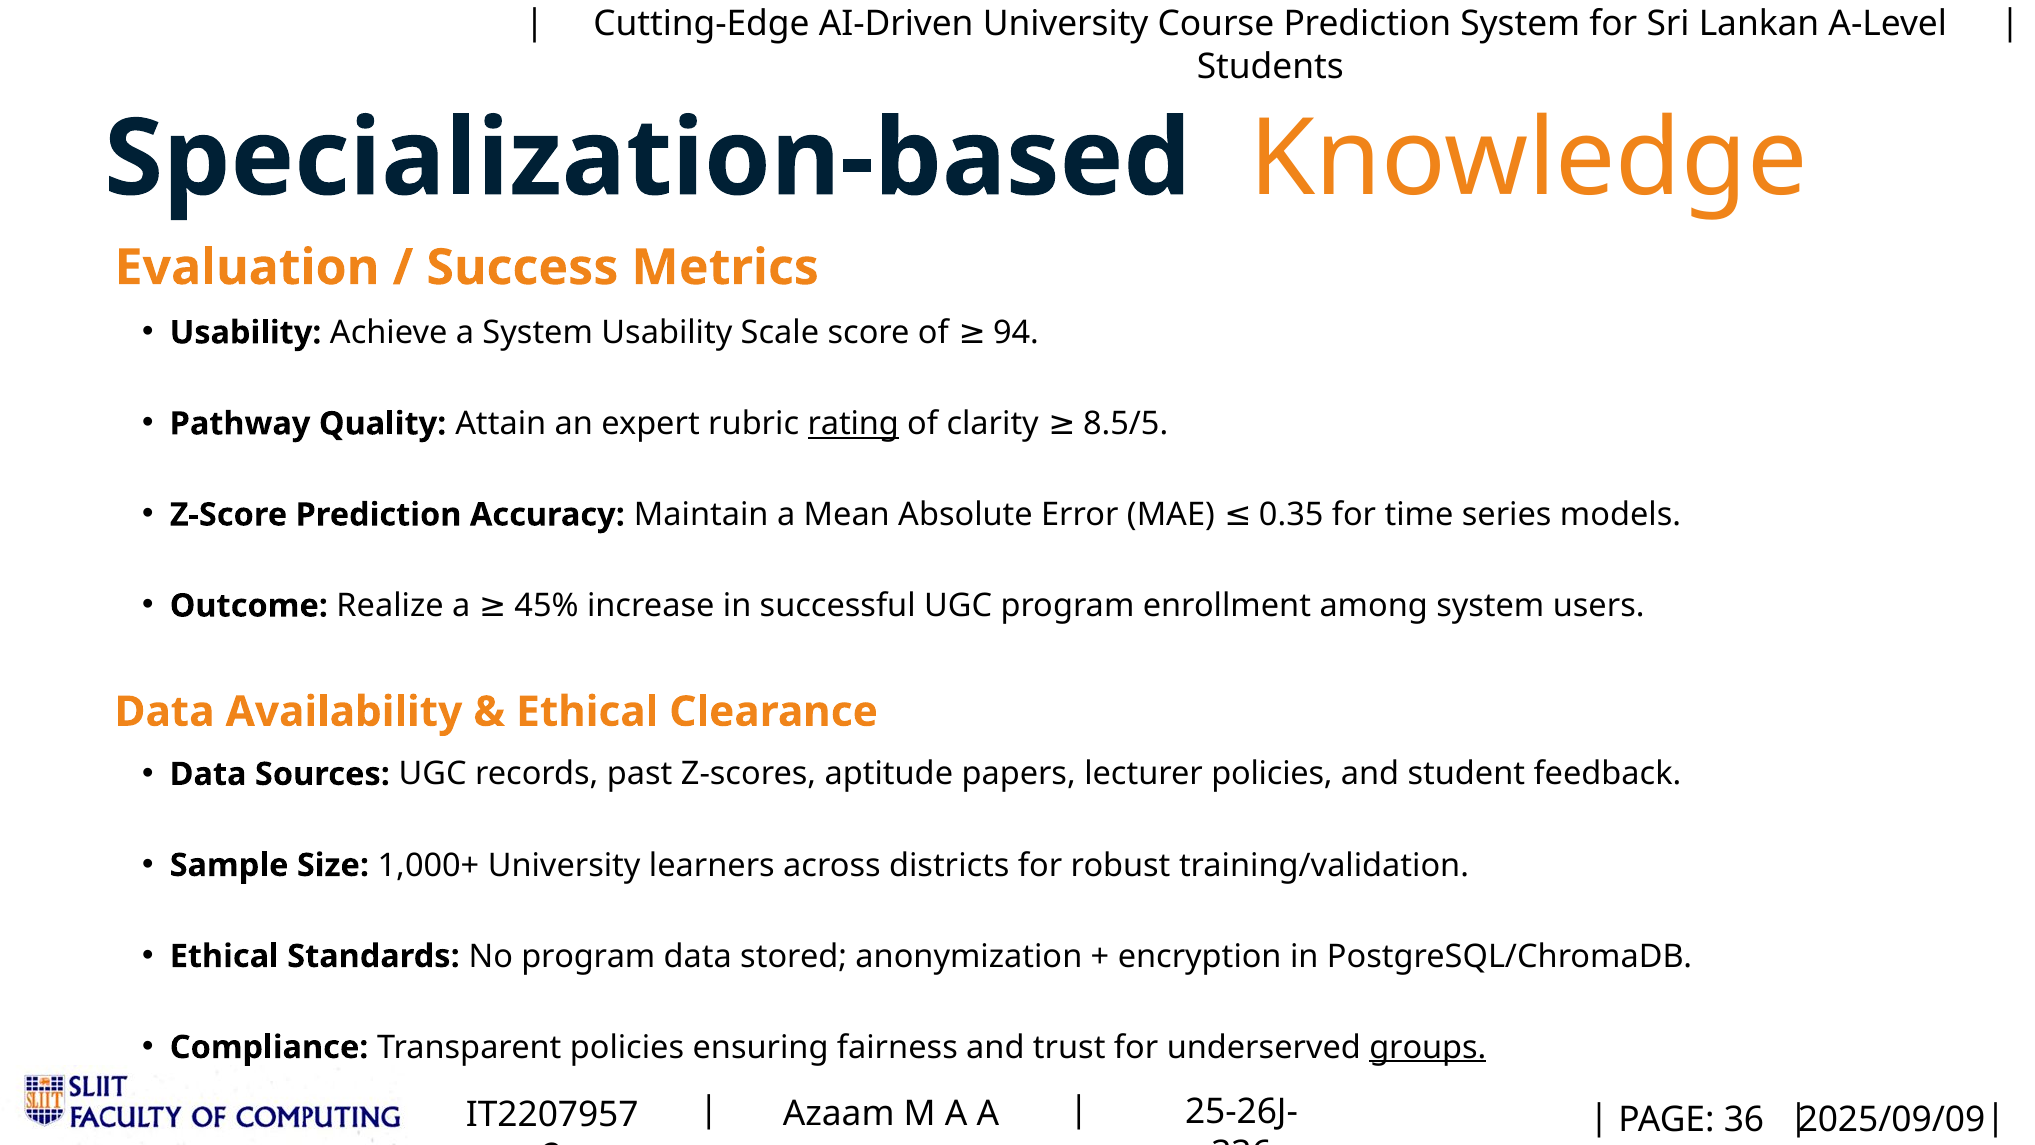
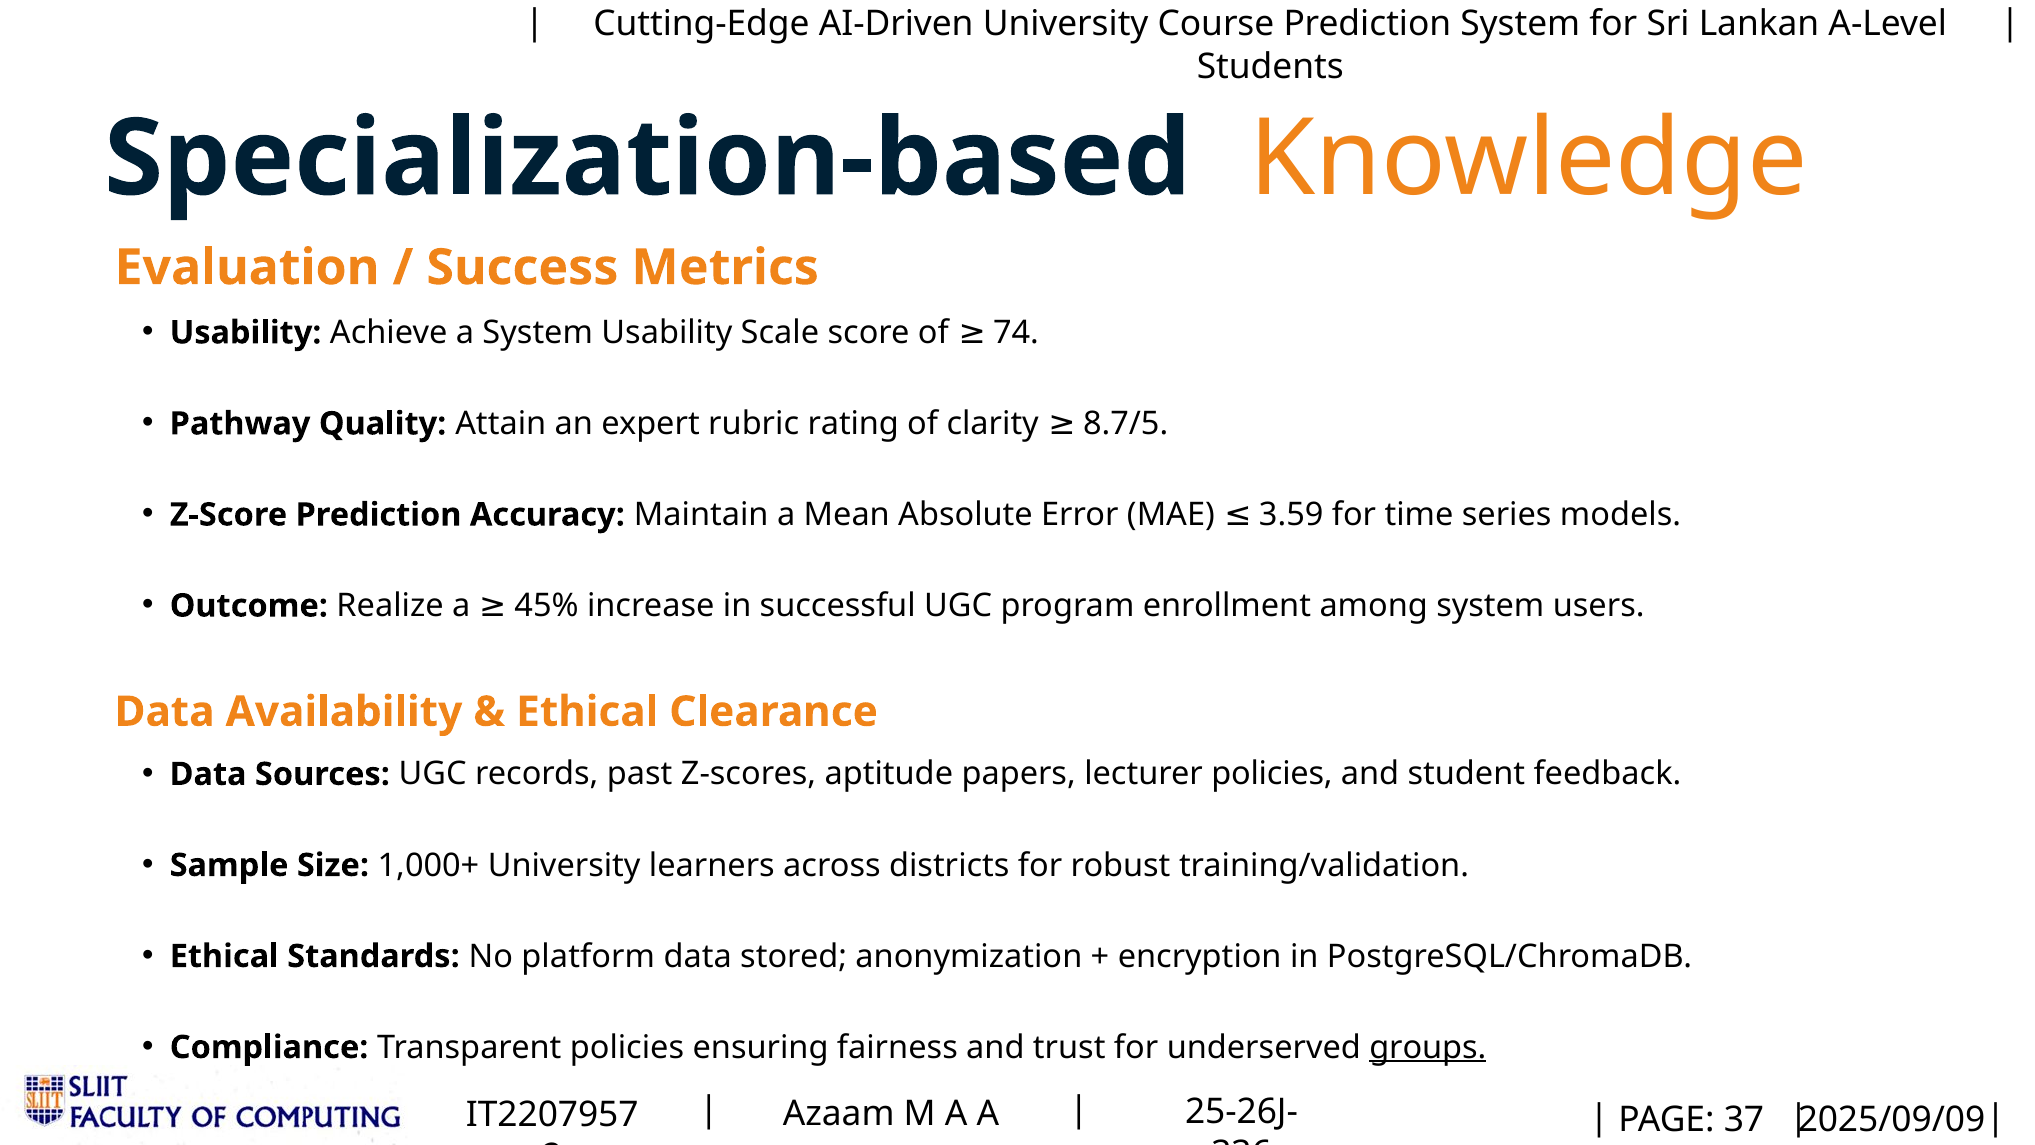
94: 94 -> 74
rating underline: present -> none
8.5/5: 8.5/5 -> 8.7/5
0.35: 0.35 -> 3.59
No program: program -> platform
36: 36 -> 37
